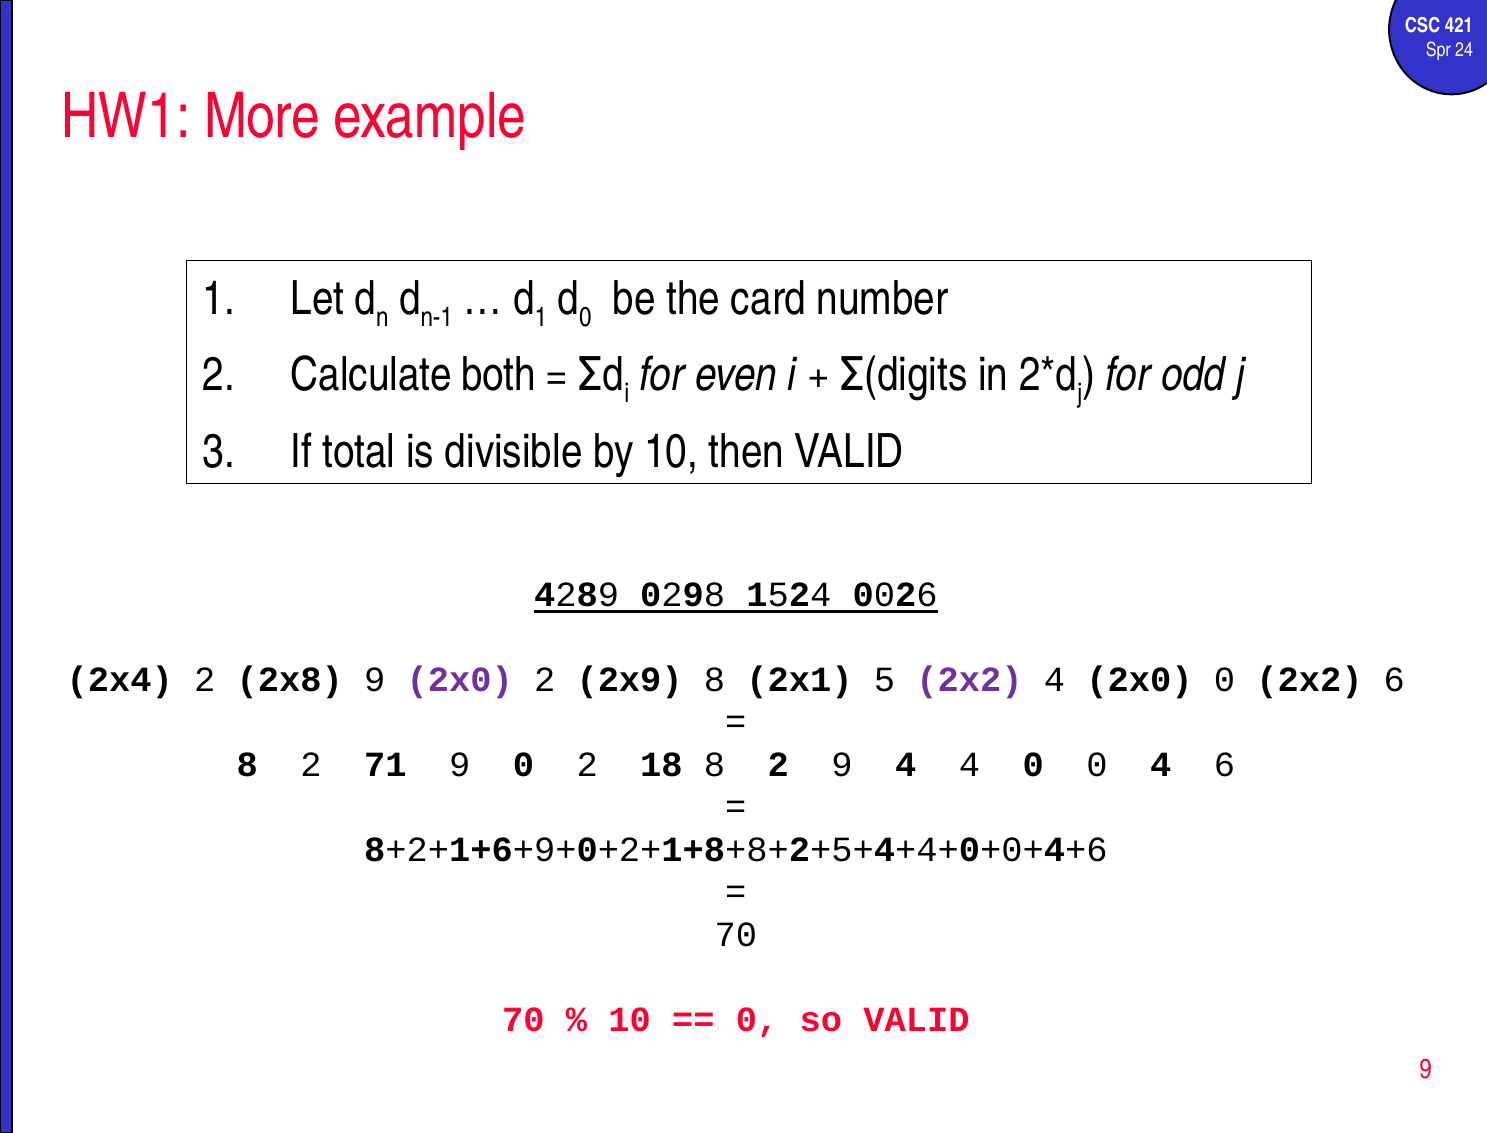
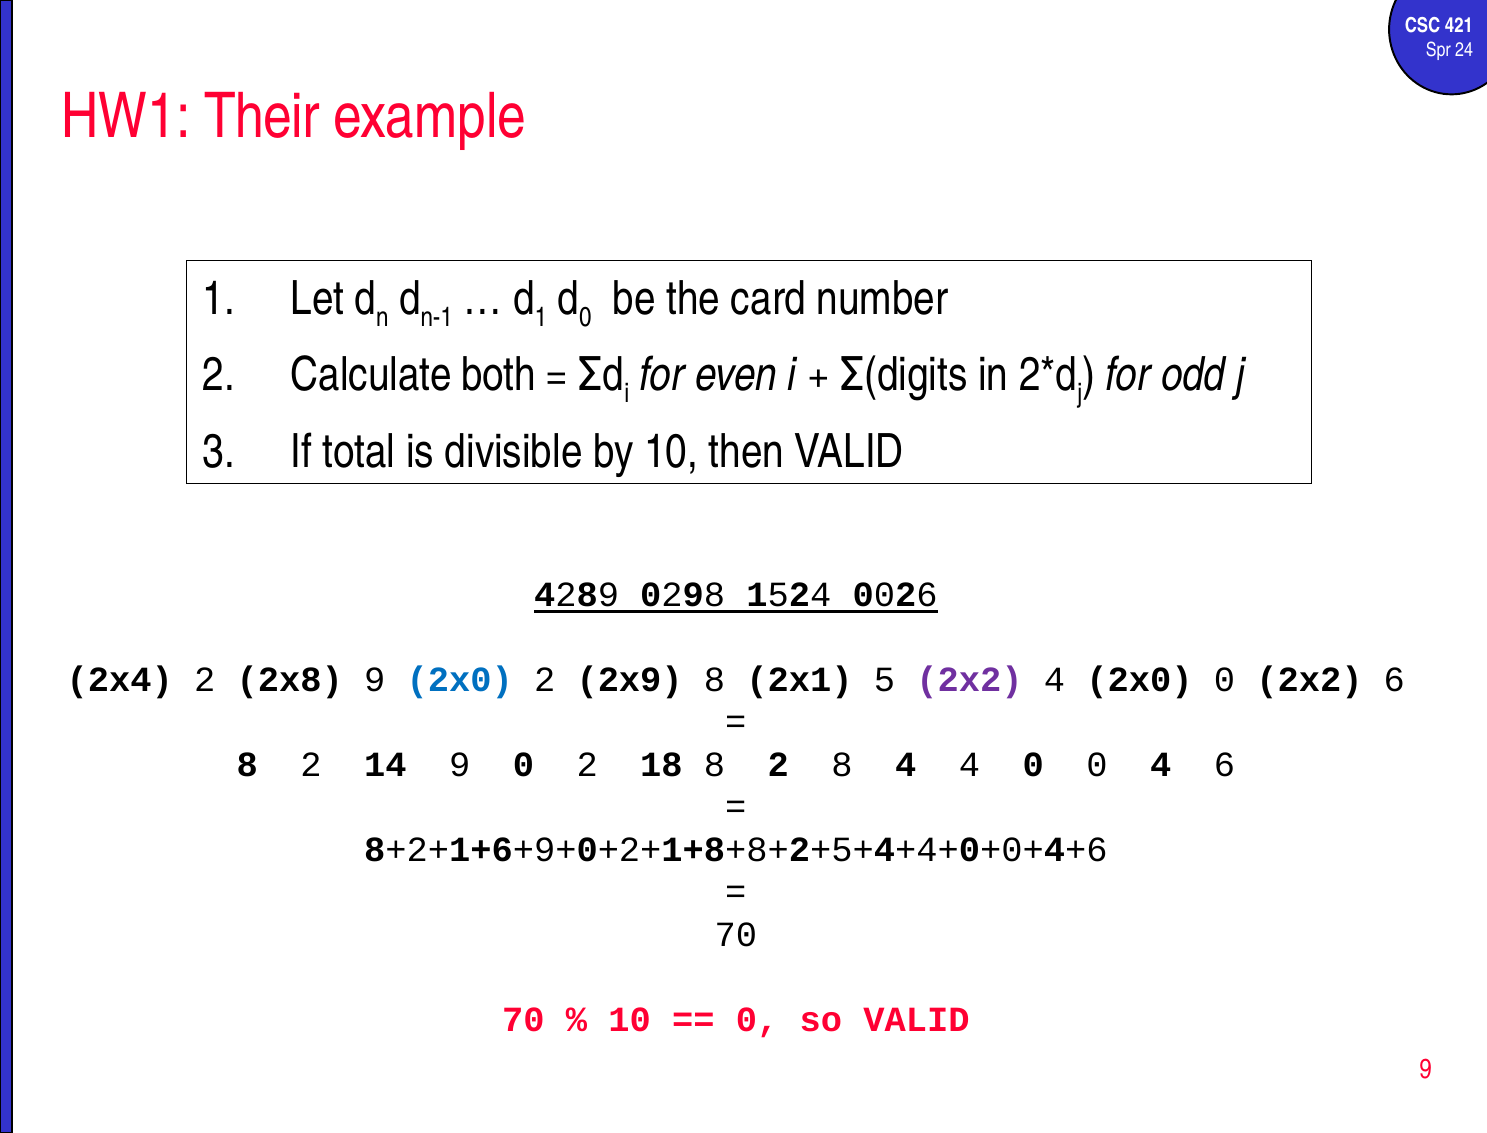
More: More -> Their
2x0 at (460, 679) colour: purple -> blue
71: 71 -> 14
2 9: 9 -> 8
